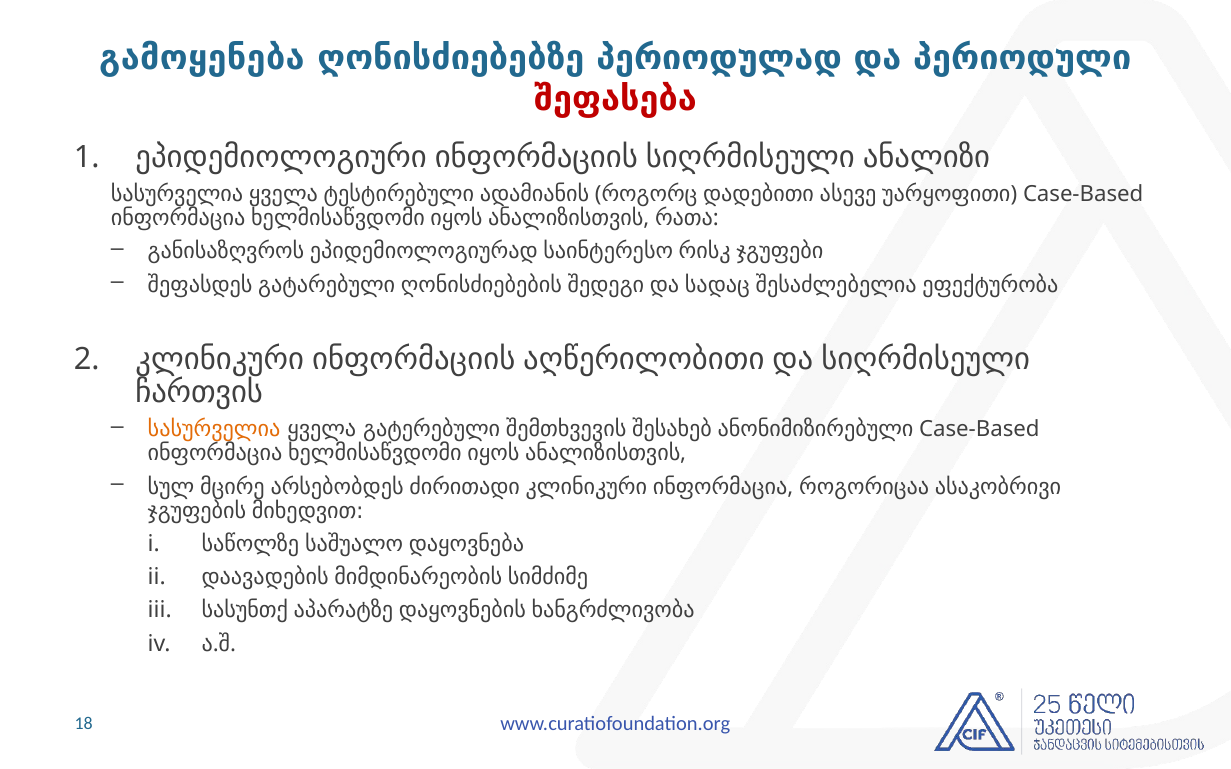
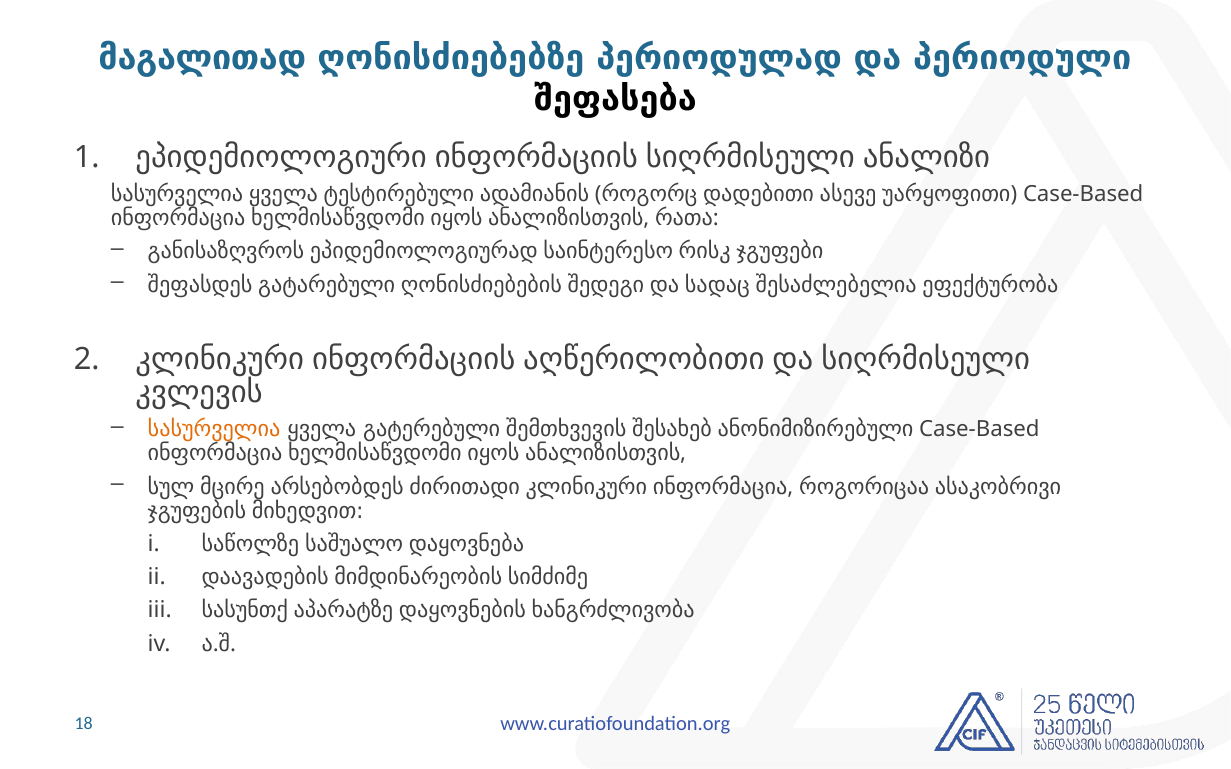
გამოყენება: გამოყენება -> მაგალითად
შეფასება colour: red -> black
ჩართვის: ჩართვის -> კვლევის
